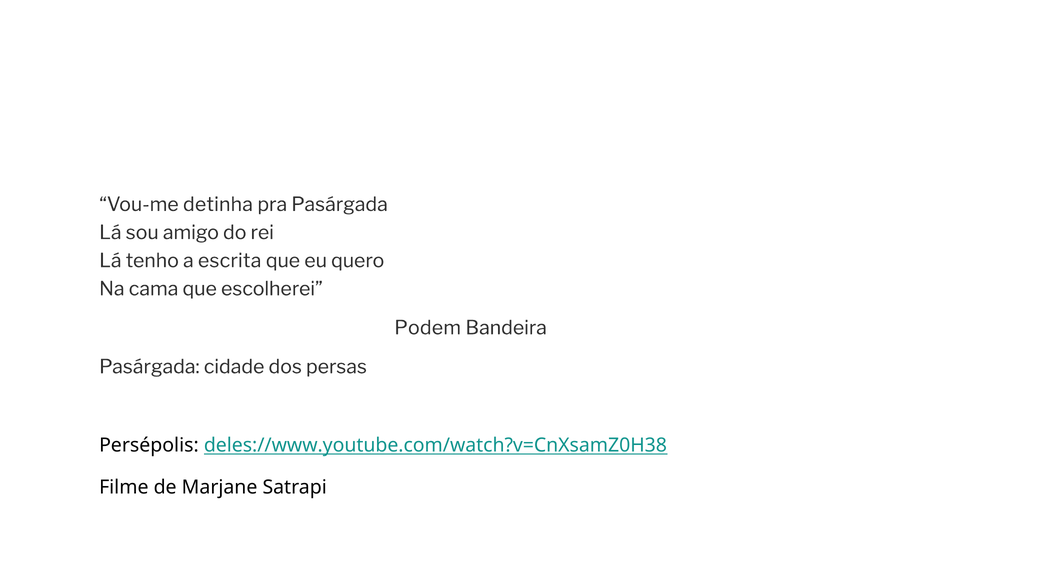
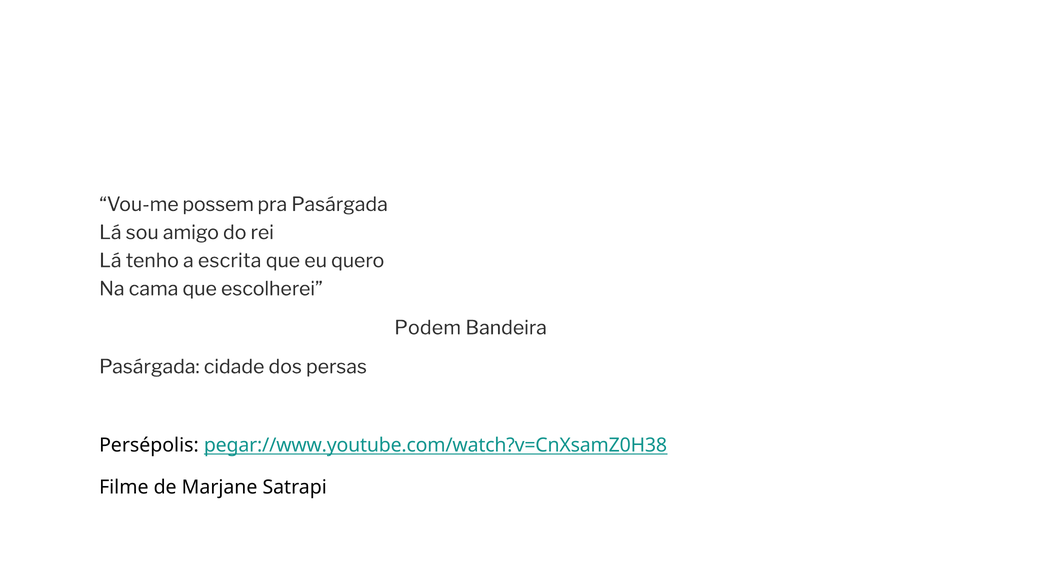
detinha: detinha -> possem
deles://www.youtube.com/watch?v=CnXsamZ0H38: deles://www.youtube.com/watch?v=CnXsamZ0H38 -> pegar://www.youtube.com/watch?v=CnXsamZ0H38
